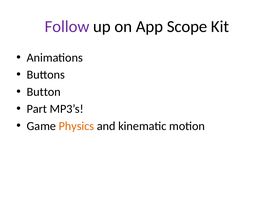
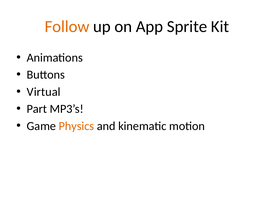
Follow colour: purple -> orange
Scope: Scope -> Sprite
Button: Button -> Virtual
